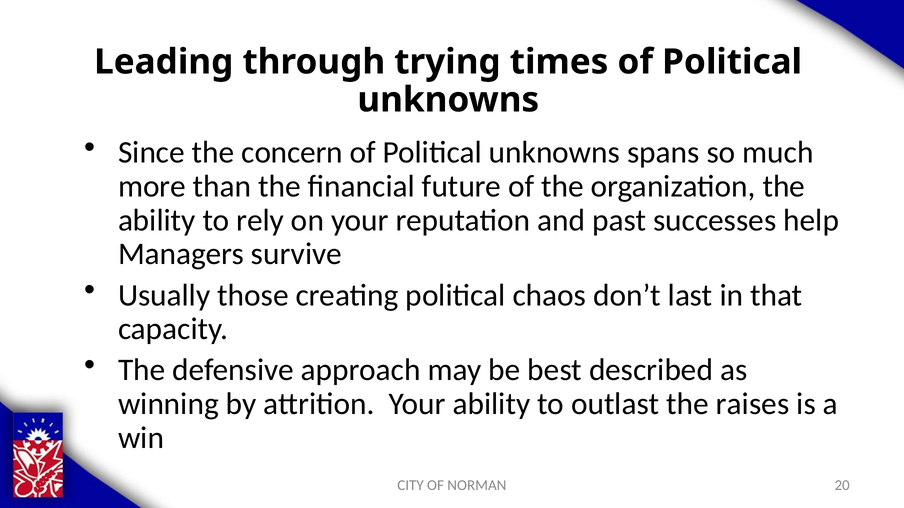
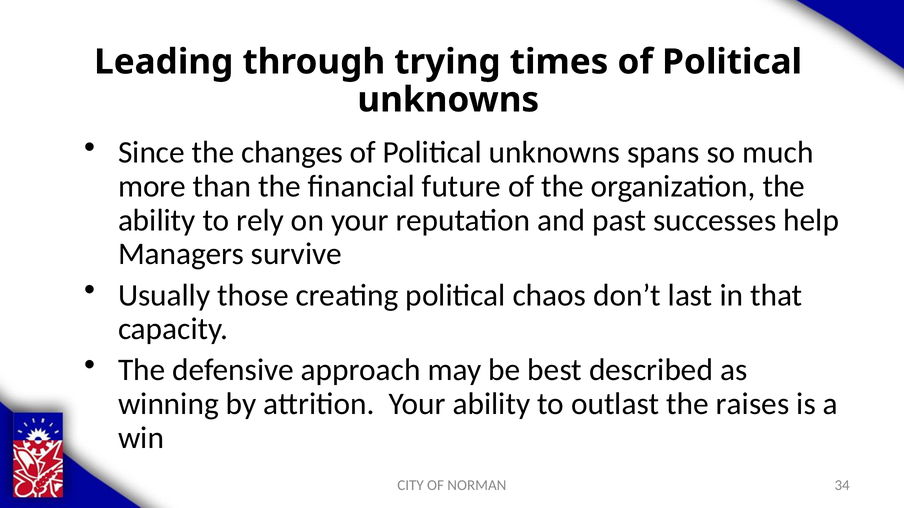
concern: concern -> changes
20: 20 -> 34
